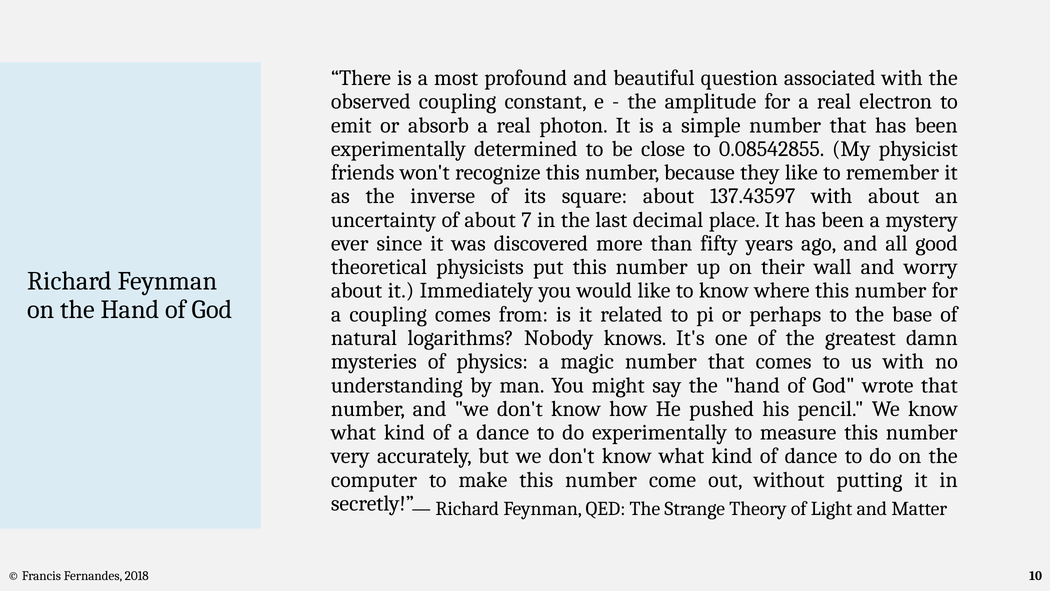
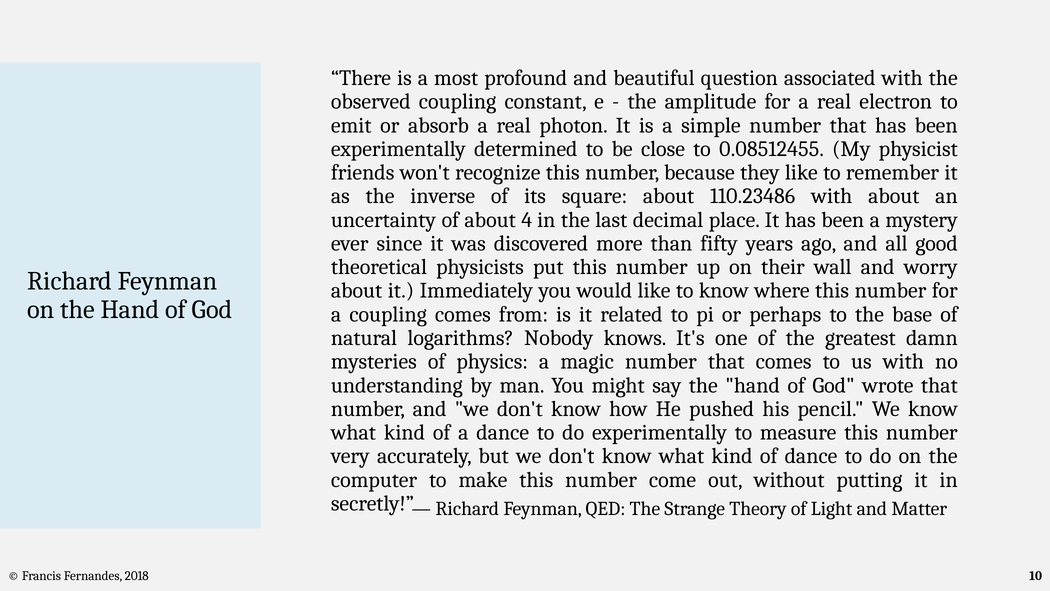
0.08542855: 0.08542855 -> 0.08512455
137.43597: 137.43597 -> 110.23486
7: 7 -> 4
